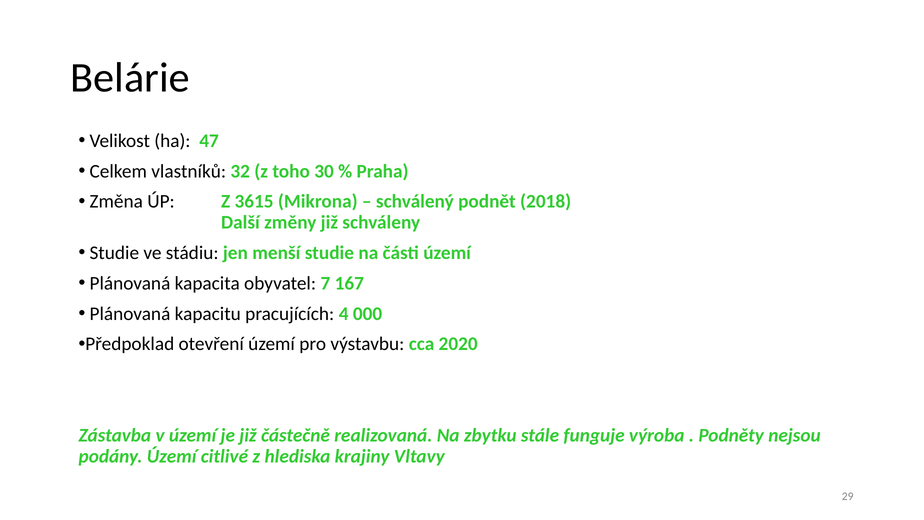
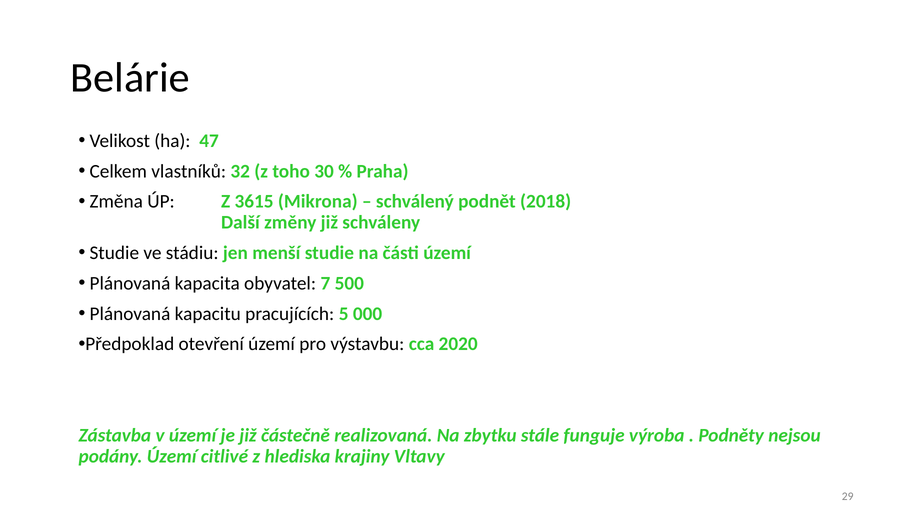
167: 167 -> 500
4: 4 -> 5
